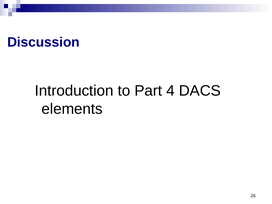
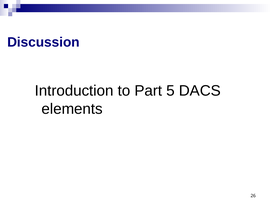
4: 4 -> 5
